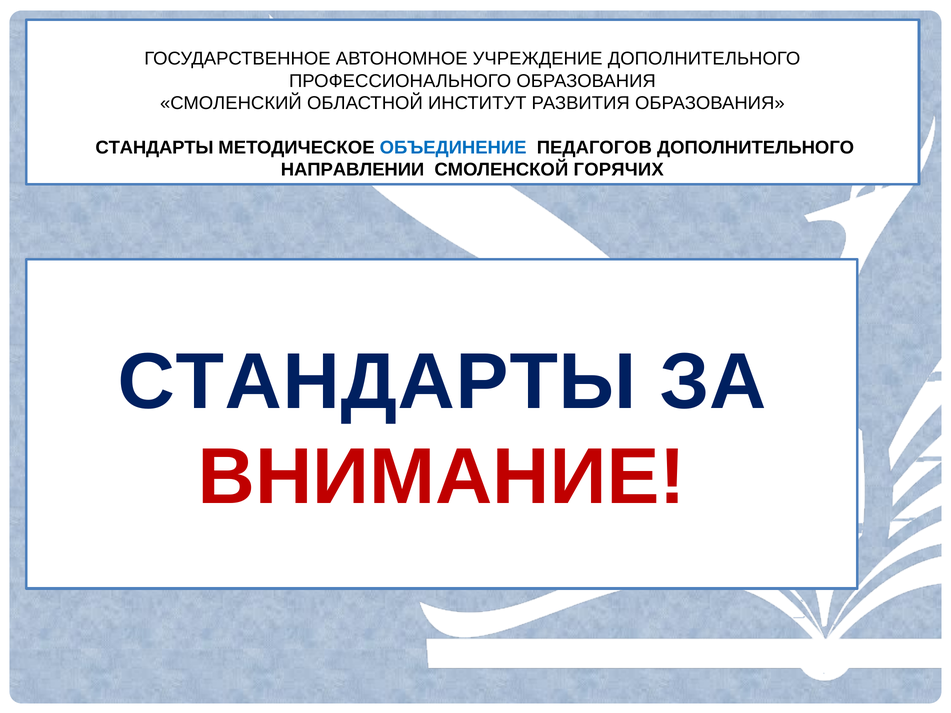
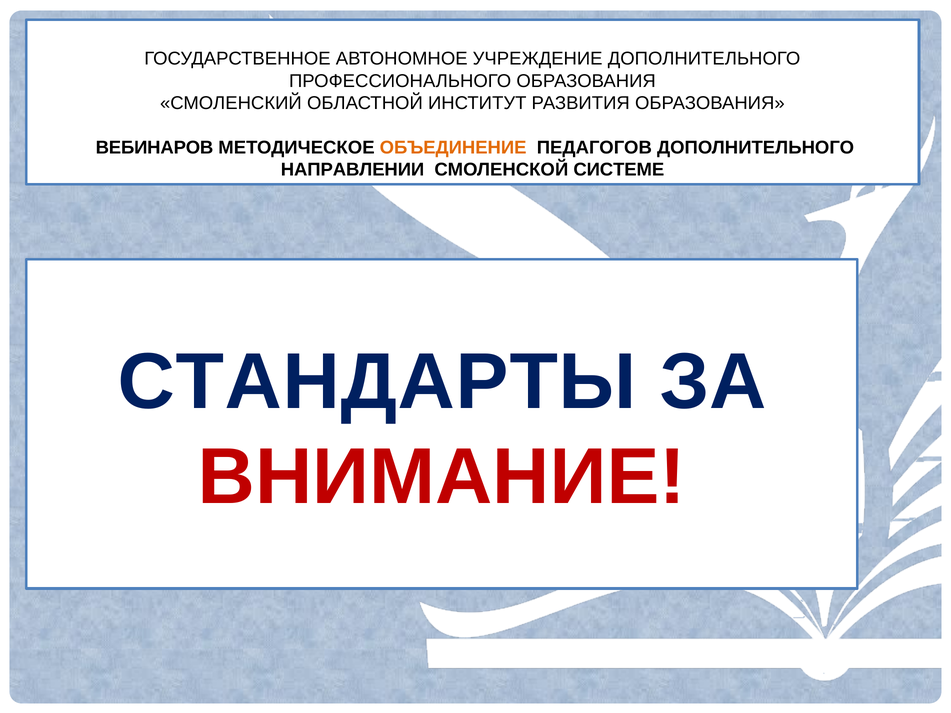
СТАНДАРТЫ at (155, 148): СТАНДАРТЫ -> ВЕБИНАРОВ
ОБЪЕДИНЕНИЕ colour: blue -> orange
ГОРЯЧИХ: ГОРЯЧИХ -> СИСТЕМЕ
